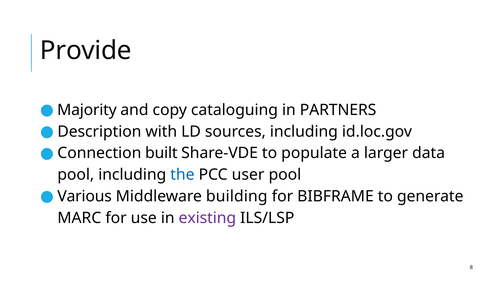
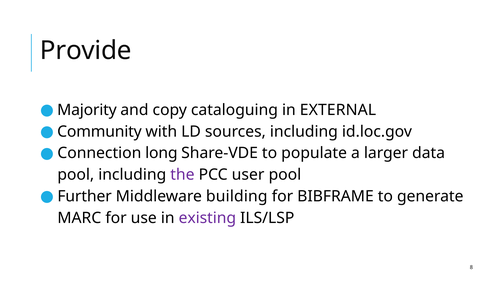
PARTNERS: PARTNERS -> EXTERNAL
Description: Description -> Community
built: built -> long
the colour: blue -> purple
Various: Various -> Further
